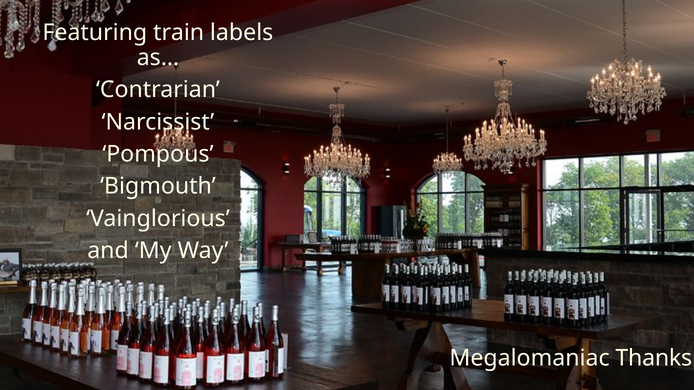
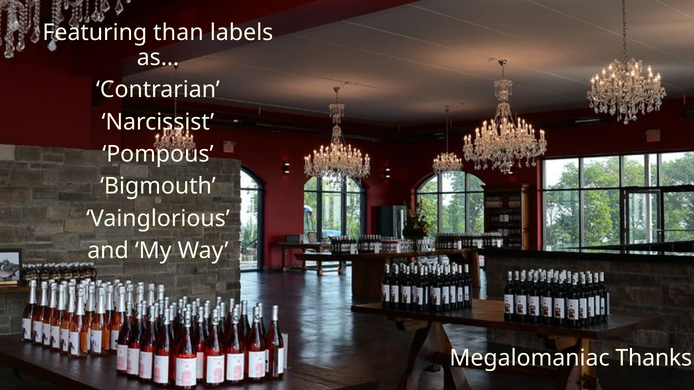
train: train -> than
